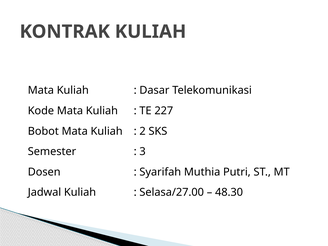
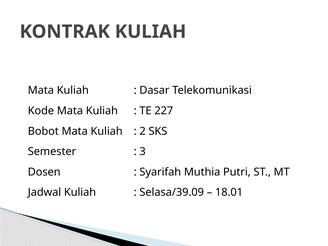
Selasa/27.00: Selasa/27.00 -> Selasa/39.09
48.30: 48.30 -> 18.01
